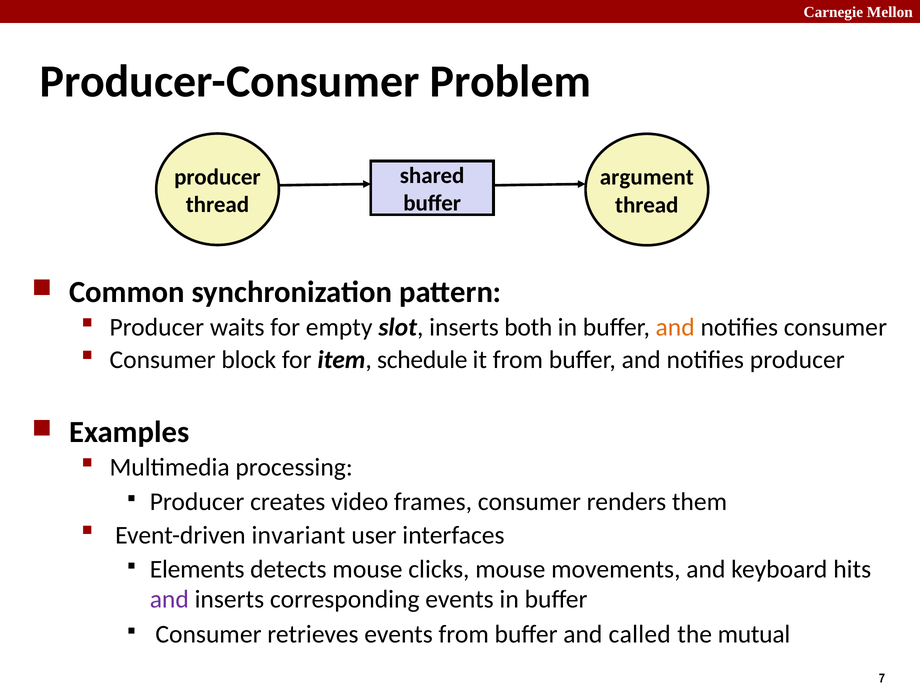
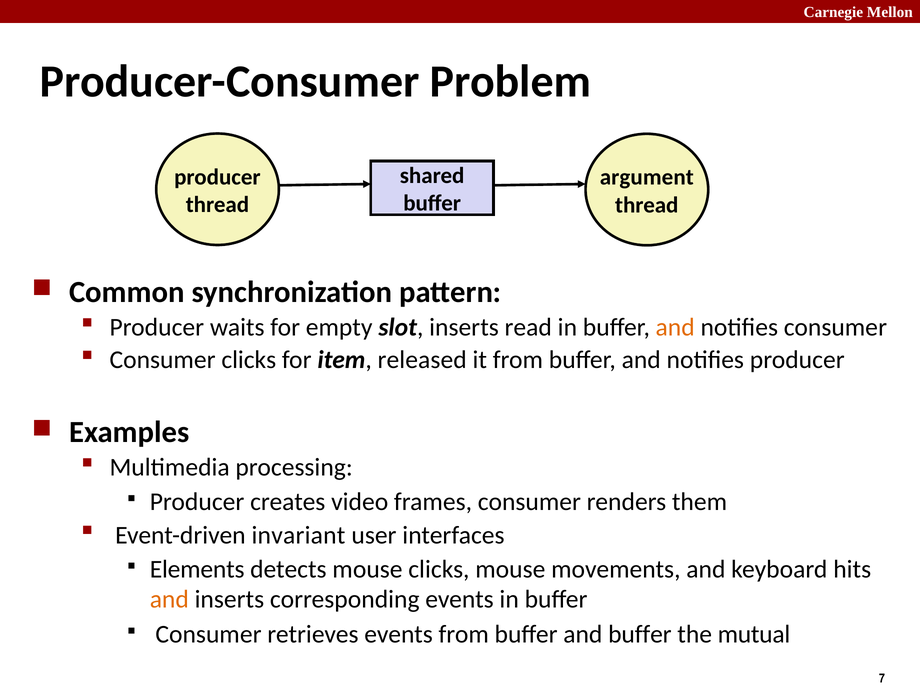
both: both -> read
Consumer block: block -> clicks
schedule: schedule -> released
and at (169, 599) colour: purple -> orange
and called: called -> buffer
